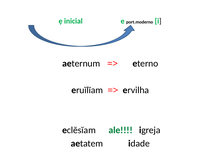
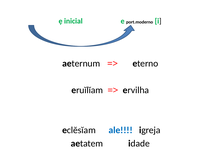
ale colour: green -> blue
